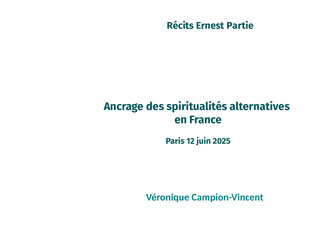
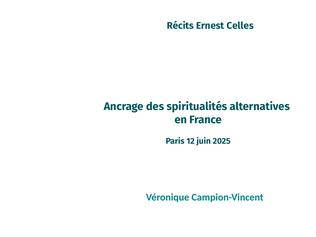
Partie: Partie -> Celles
